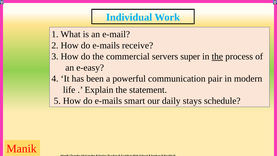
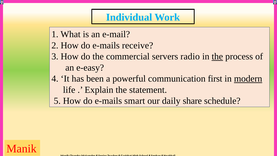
super: super -> radio
pair: pair -> first
modern underline: none -> present
stays: stays -> share
